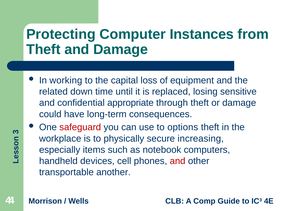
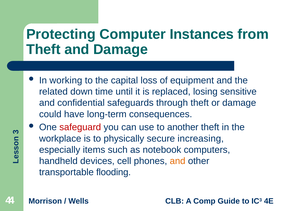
appropriate: appropriate -> safeguards
options: options -> another
and at (178, 161) colour: red -> orange
another: another -> flooding
